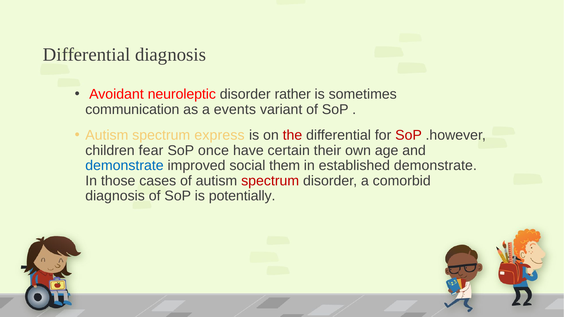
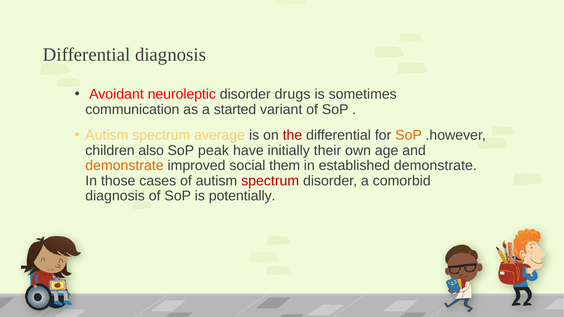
rather: rather -> drugs
events: events -> started
express: express -> average
SoP at (409, 135) colour: red -> orange
fear: fear -> also
once: once -> peak
certain: certain -> initially
demonstrate at (124, 166) colour: blue -> orange
